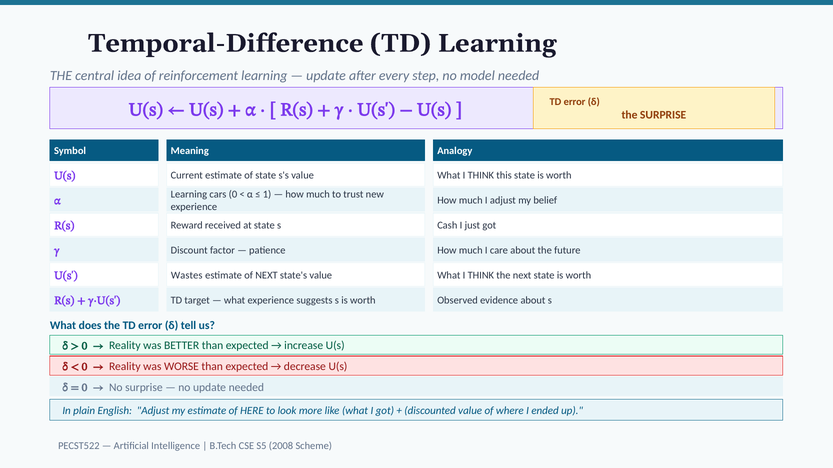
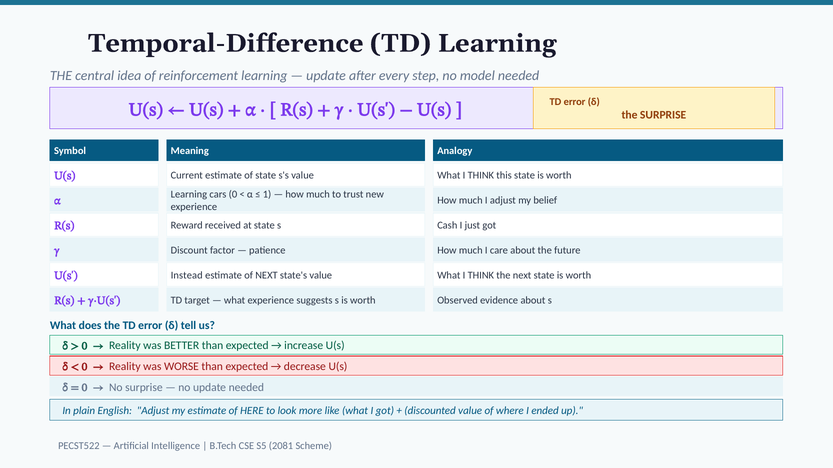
Wastes: Wastes -> Instead
2008: 2008 -> 2081
